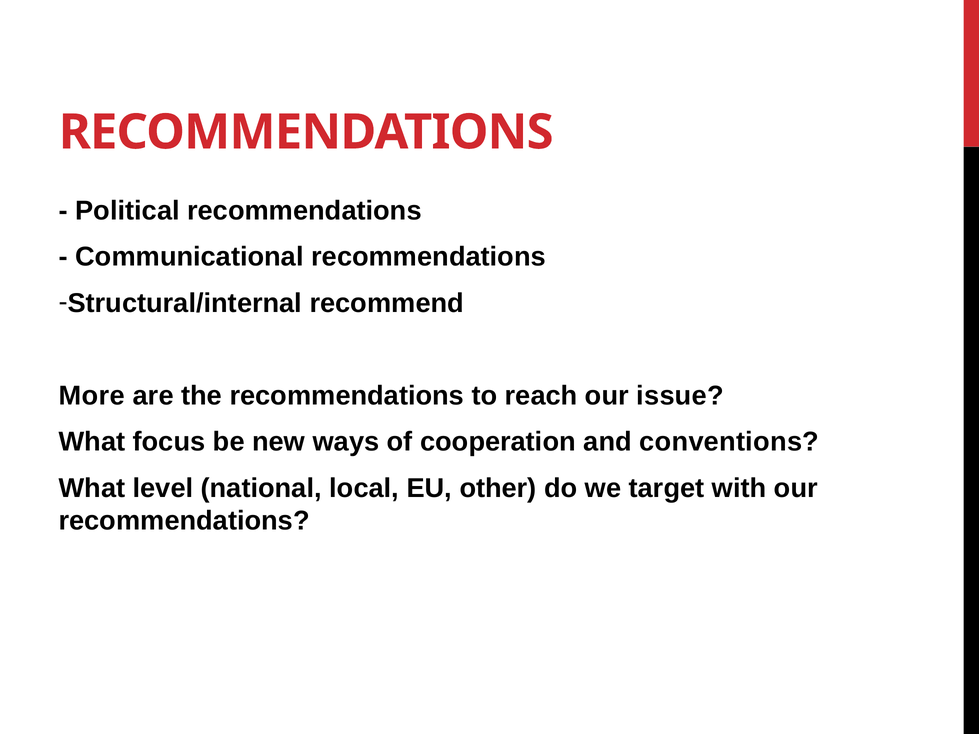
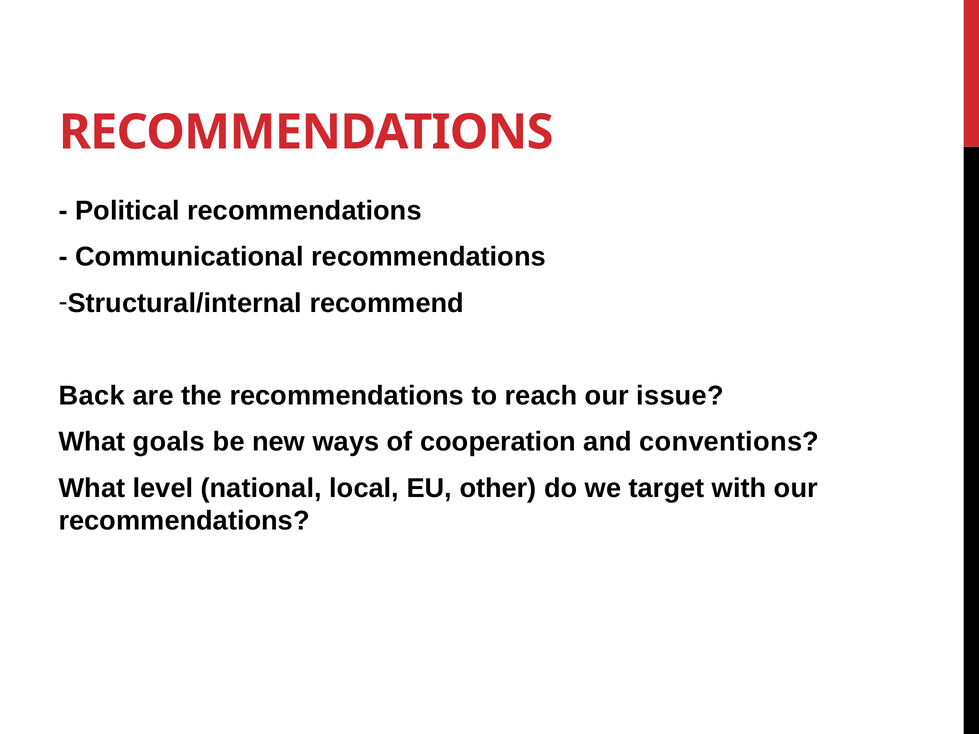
More: More -> Back
focus: focus -> goals
